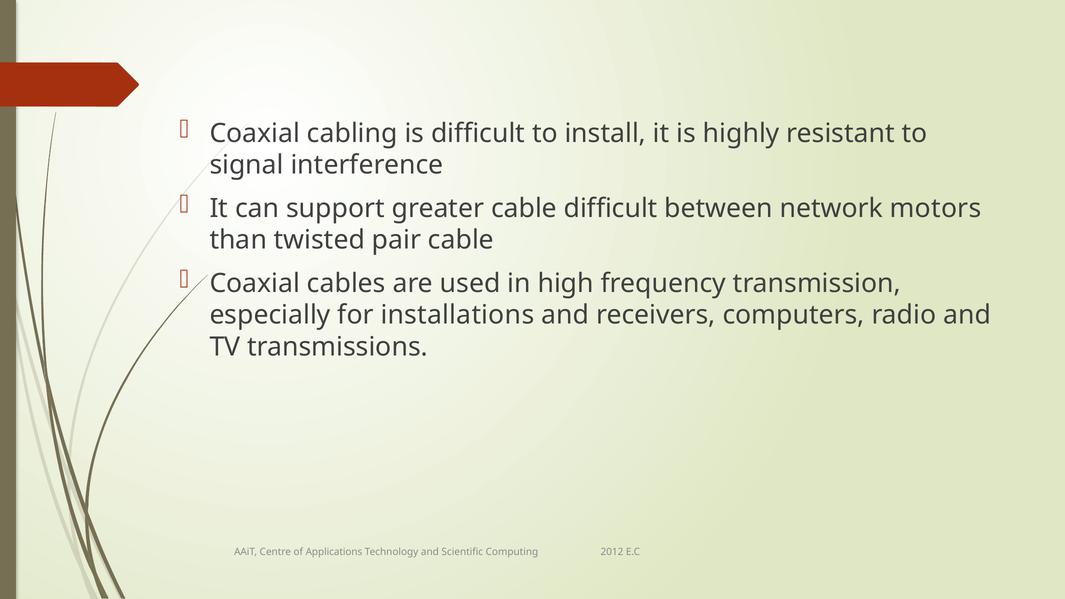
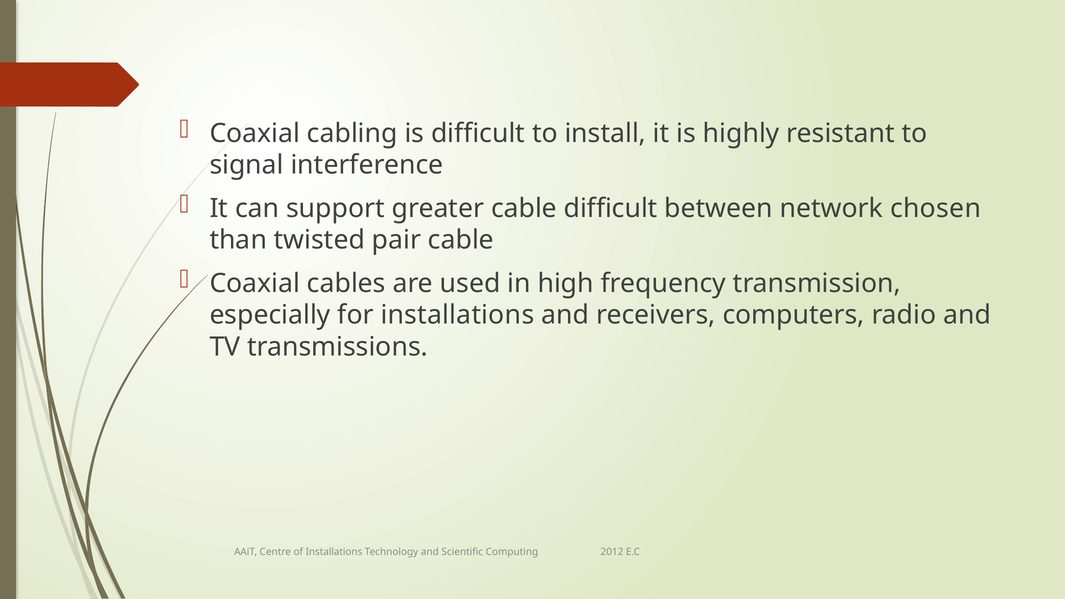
motors: motors -> chosen
of Applications: Applications -> Installations
